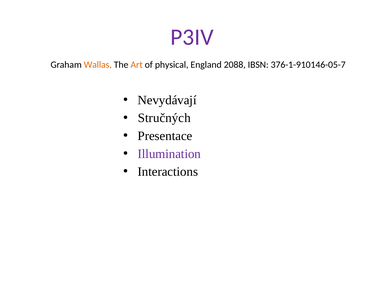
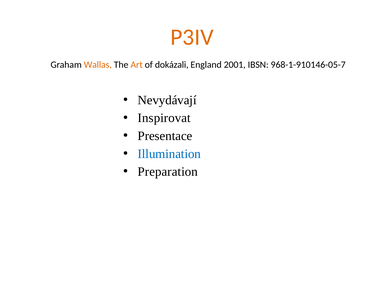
P3IV colour: purple -> orange
physical: physical -> dokázali
2088: 2088 -> 2001
376-1-910146-05-7: 376-1-910146-05-7 -> 968-1-910146-05-7
Stručných: Stručných -> Inspirovat
Illumination colour: purple -> blue
Interactions: Interactions -> Preparation
